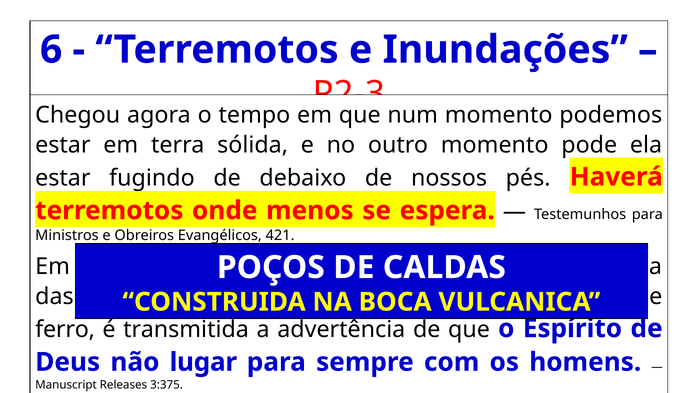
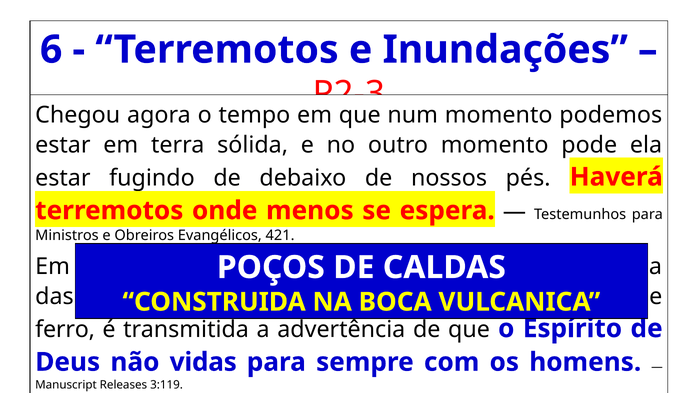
lugar: lugar -> vidas
3:375: 3:375 -> 3:119
